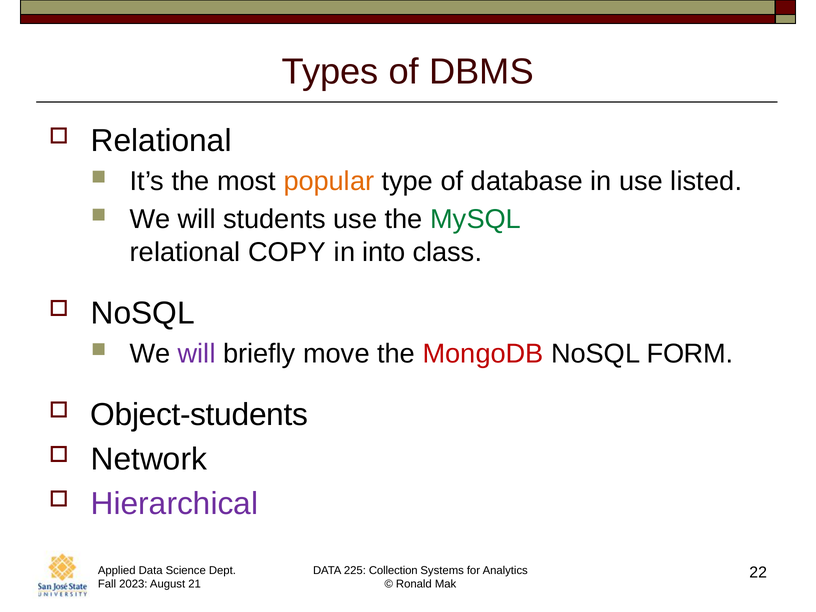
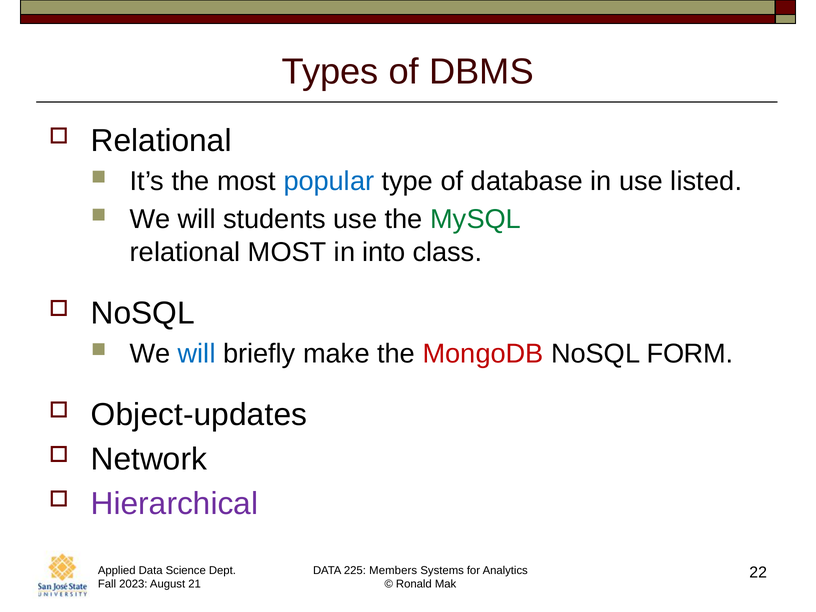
popular colour: orange -> blue
relational COPY: COPY -> MOST
will at (197, 354) colour: purple -> blue
move: move -> make
Object-students: Object-students -> Object-updates
Collection: Collection -> Members
